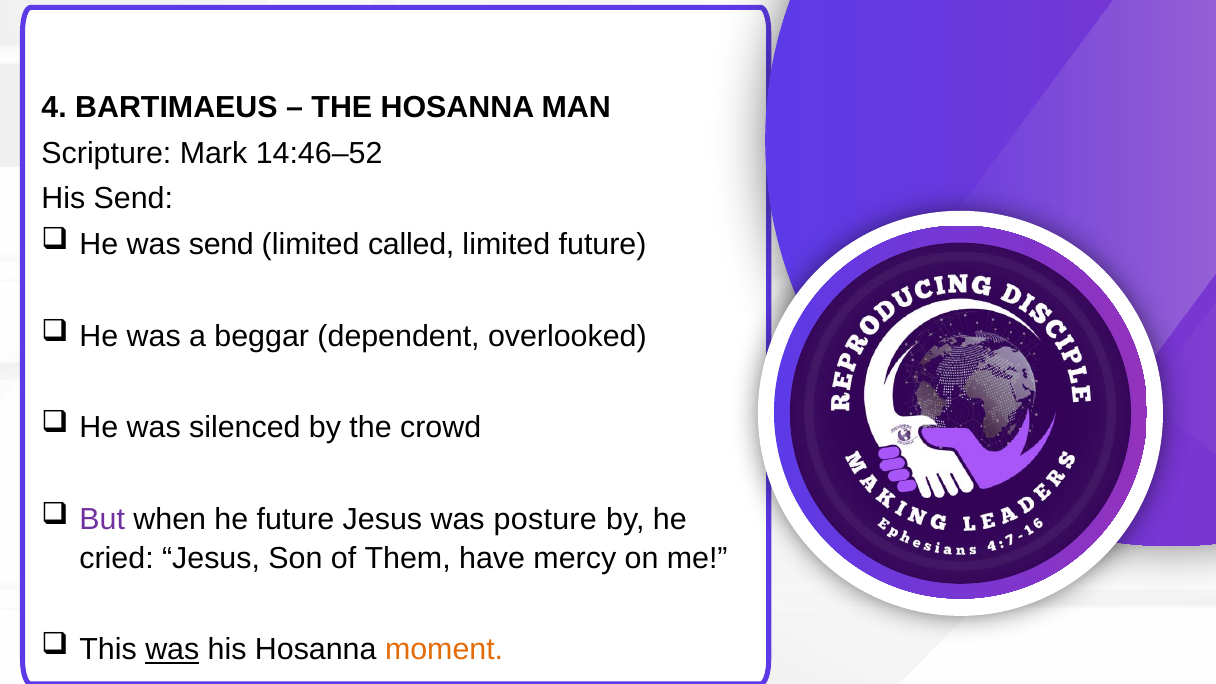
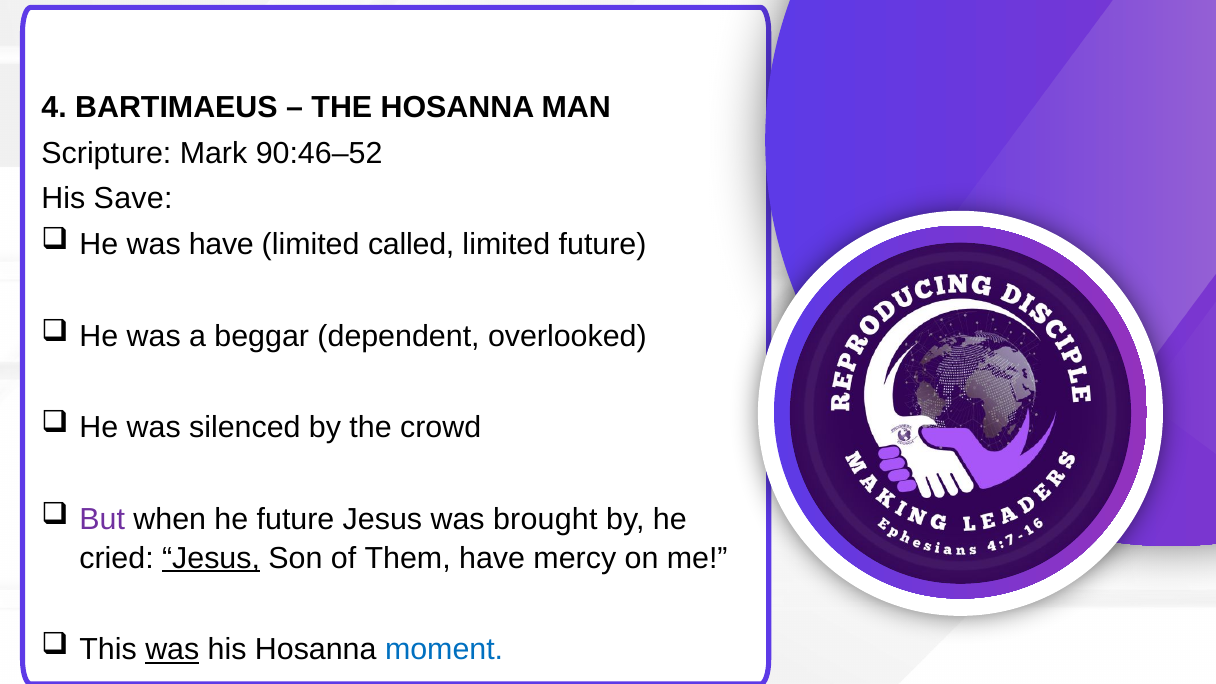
14:46–52: 14:46–52 -> 90:46–52
His Send: Send -> Save
was send: send -> have
posture: posture -> brought
Jesus at (211, 558) underline: none -> present
moment colour: orange -> blue
